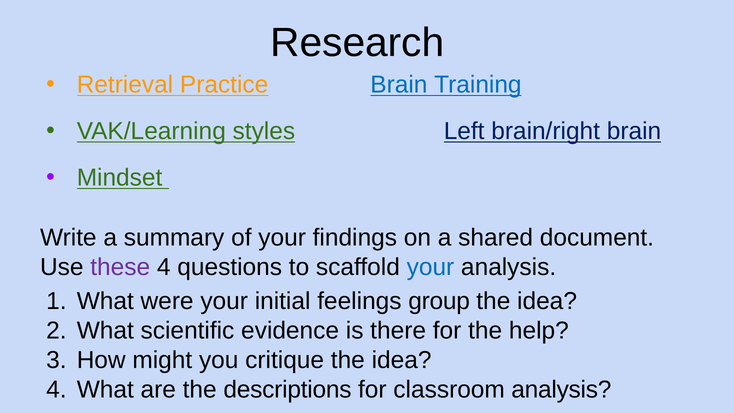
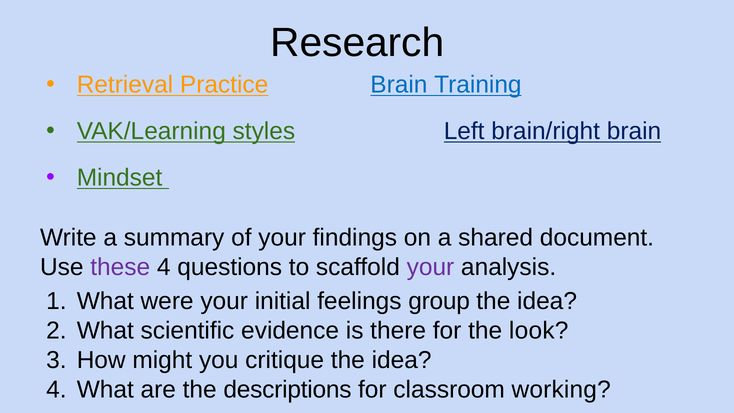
your at (430, 267) colour: blue -> purple
help: help -> look
classroom analysis: analysis -> working
